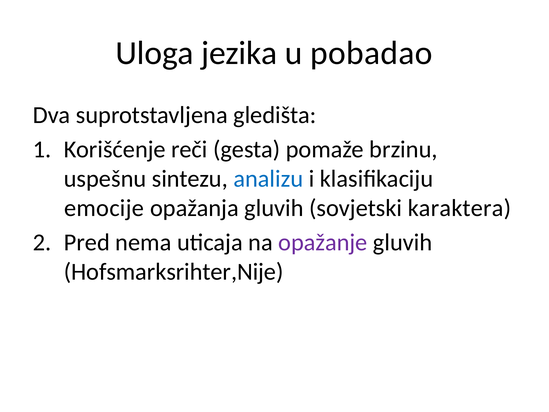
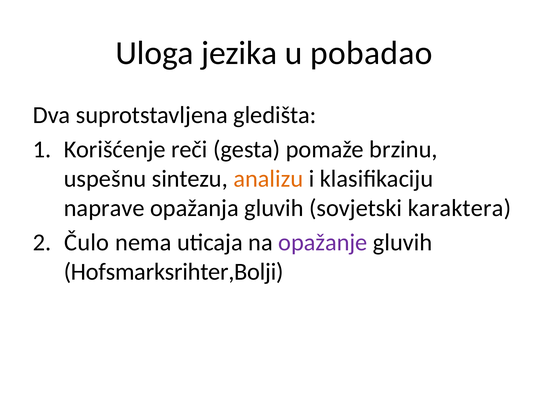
analizu colour: blue -> orange
emocije: emocije -> naprave
Pred: Pred -> Čulo
Hofsmarksrihter,Nije: Hofsmarksrihter,Nije -> Hofsmarksrihter,Bolji
